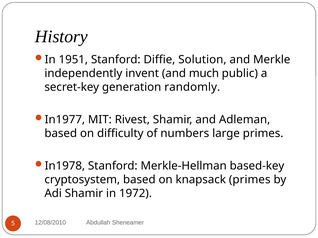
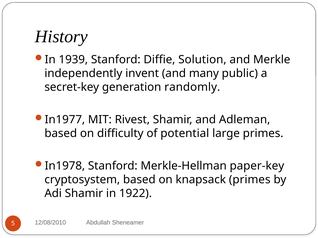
1951: 1951 -> 1939
much: much -> many
numbers: numbers -> potential
based-key: based-key -> paper-key
1972: 1972 -> 1922
